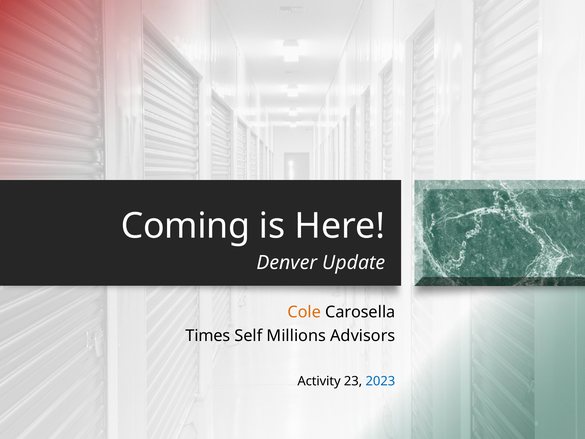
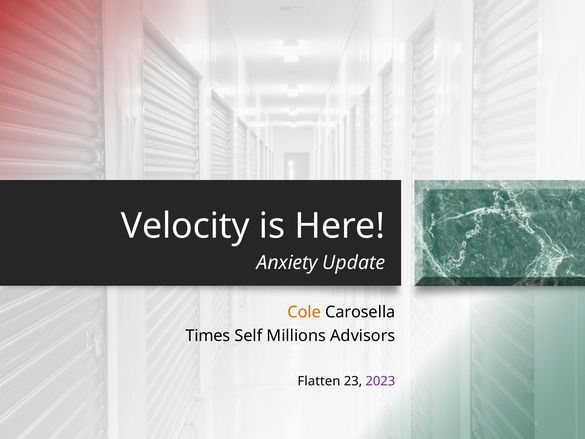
Coming: Coming -> Velocity
Denver: Denver -> Anxiety
Activity: Activity -> Flatten
2023 colour: blue -> purple
